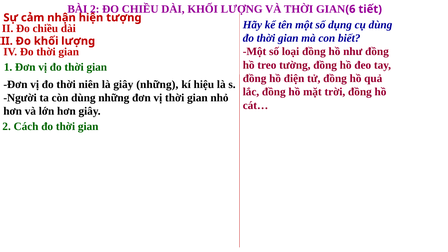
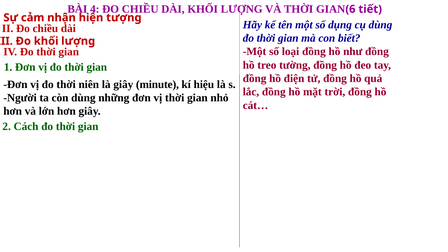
BÀI 2: 2 -> 4
giây những: những -> minute
